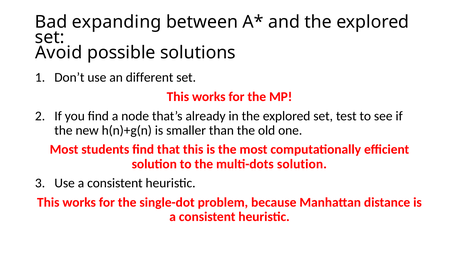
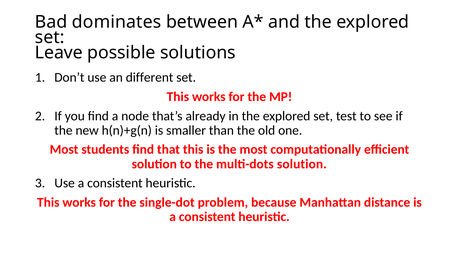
expanding: expanding -> dominates
Avoid: Avoid -> Leave
